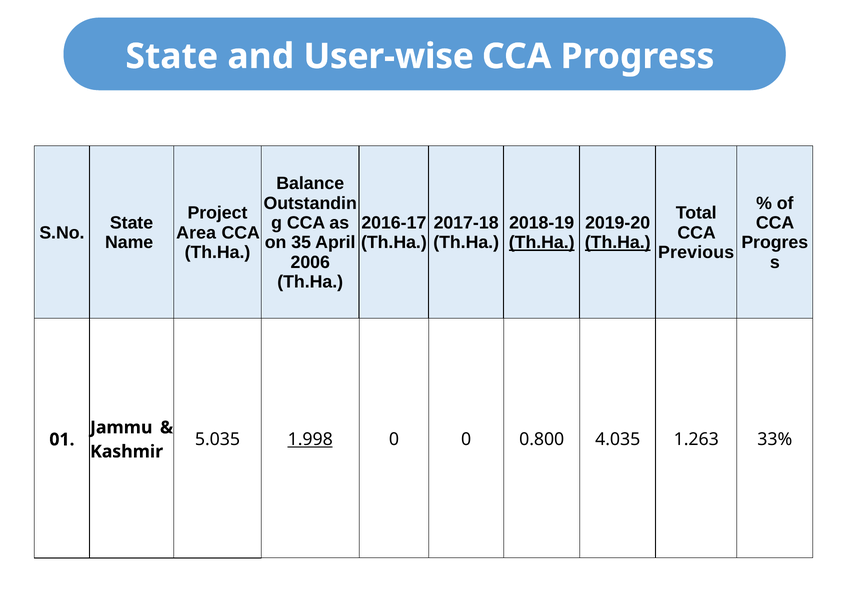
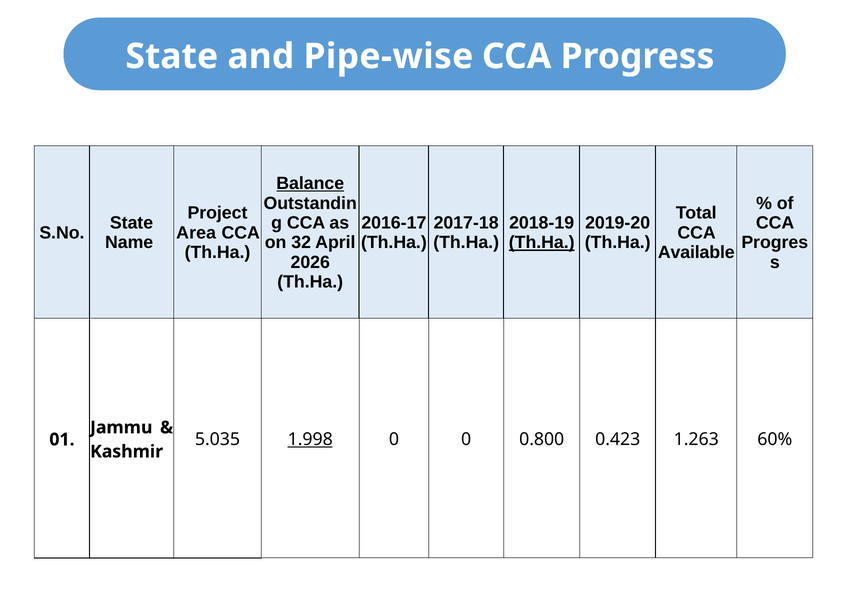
User-wise: User-wise -> Pipe-wise
Balance underline: none -> present
35: 35 -> 32
Th.Ha at (618, 243) underline: present -> none
Previous: Previous -> Available
2006: 2006 -> 2026
4.035: 4.035 -> 0.423
33%: 33% -> 60%
